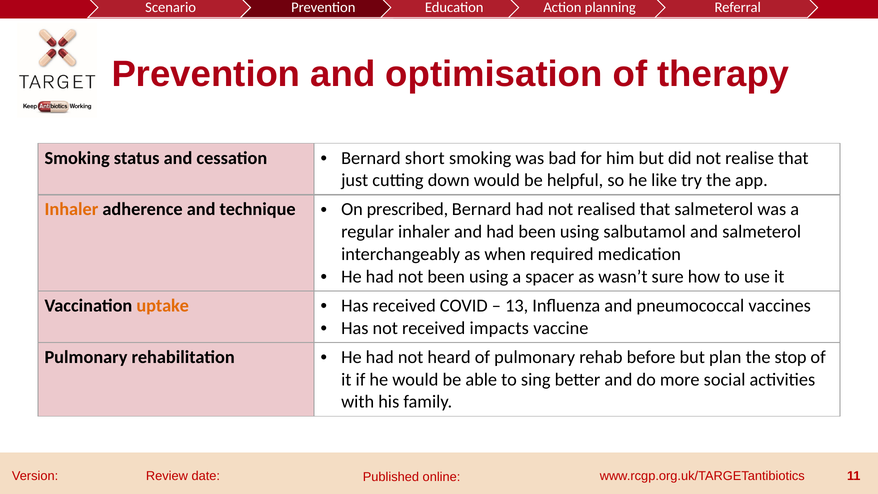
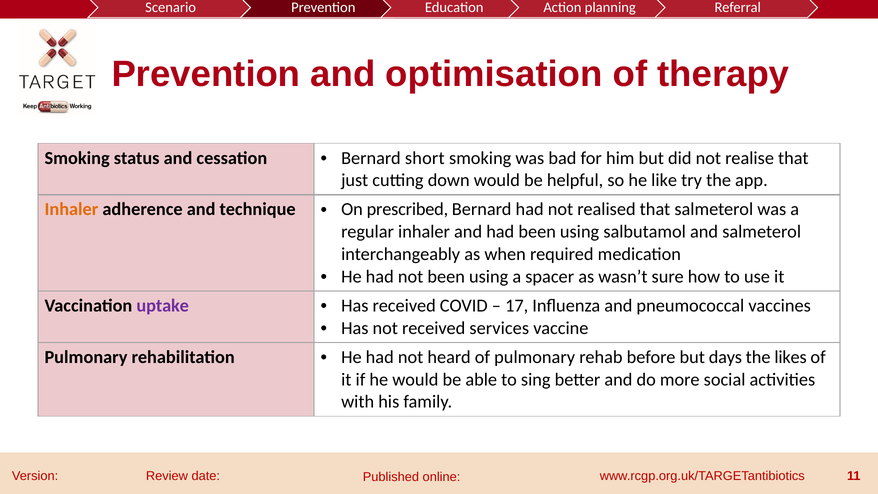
uptake colour: orange -> purple
13: 13 -> 17
impacts: impacts -> services
plan: plan -> days
stop: stop -> likes
